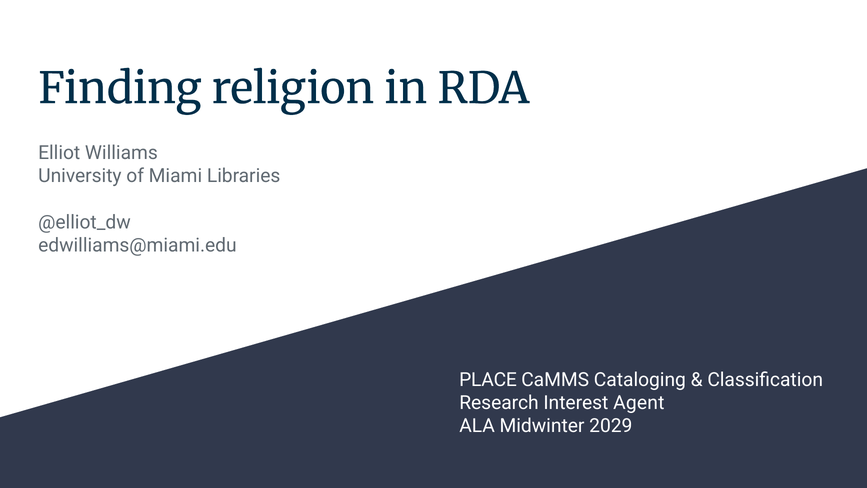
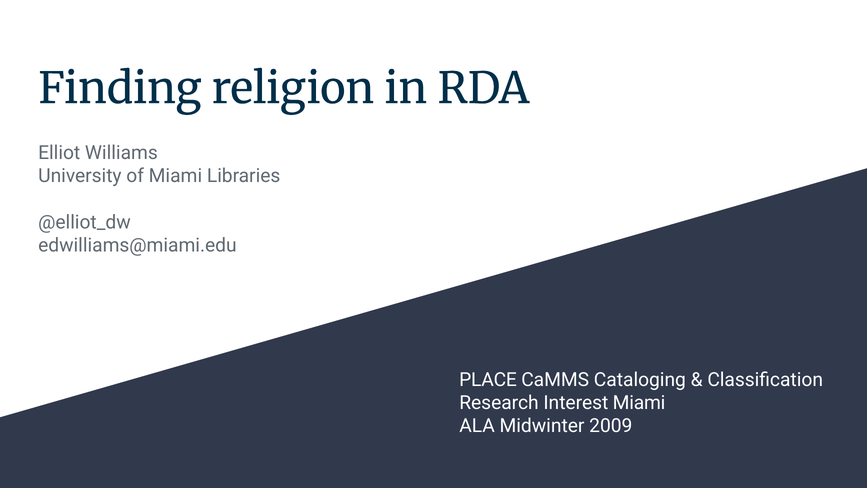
Interest Agent: Agent -> Miami
2029: 2029 -> 2009
